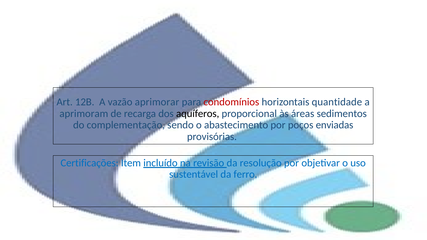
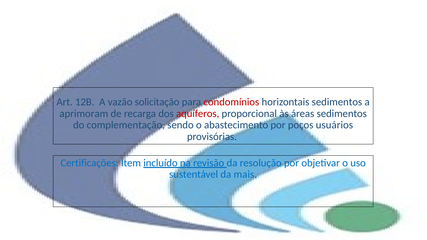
aprimorar: aprimorar -> solicitação
horizontais quantidade: quantidade -> sedimentos
aquíferos colour: black -> red
enviadas: enviadas -> usuários
ferro: ferro -> mais
